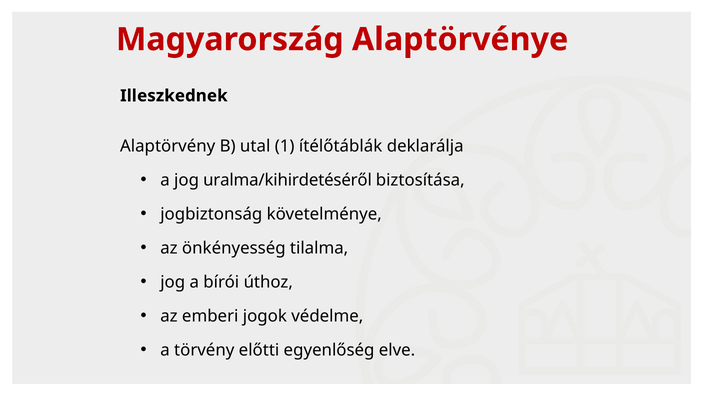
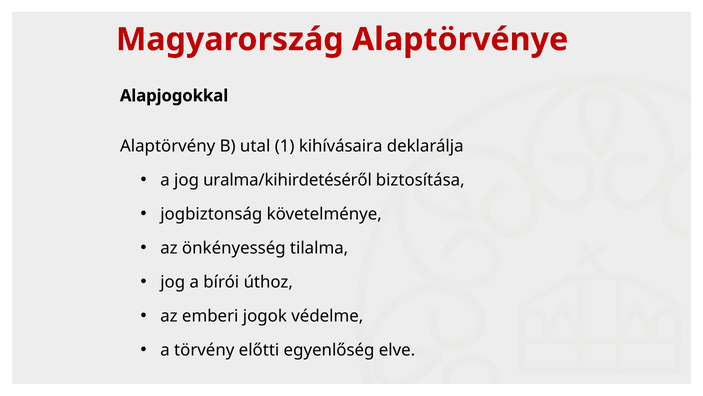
Illeszkednek: Illeszkednek -> Alapjogokkal
ítélőtáblák: ítélőtáblák -> kihívásaira
